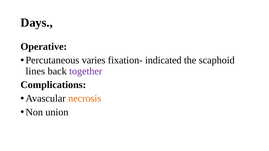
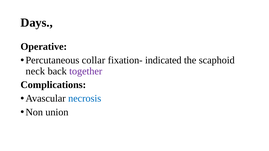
varies: varies -> collar
lines: lines -> neck
necrosis colour: orange -> blue
